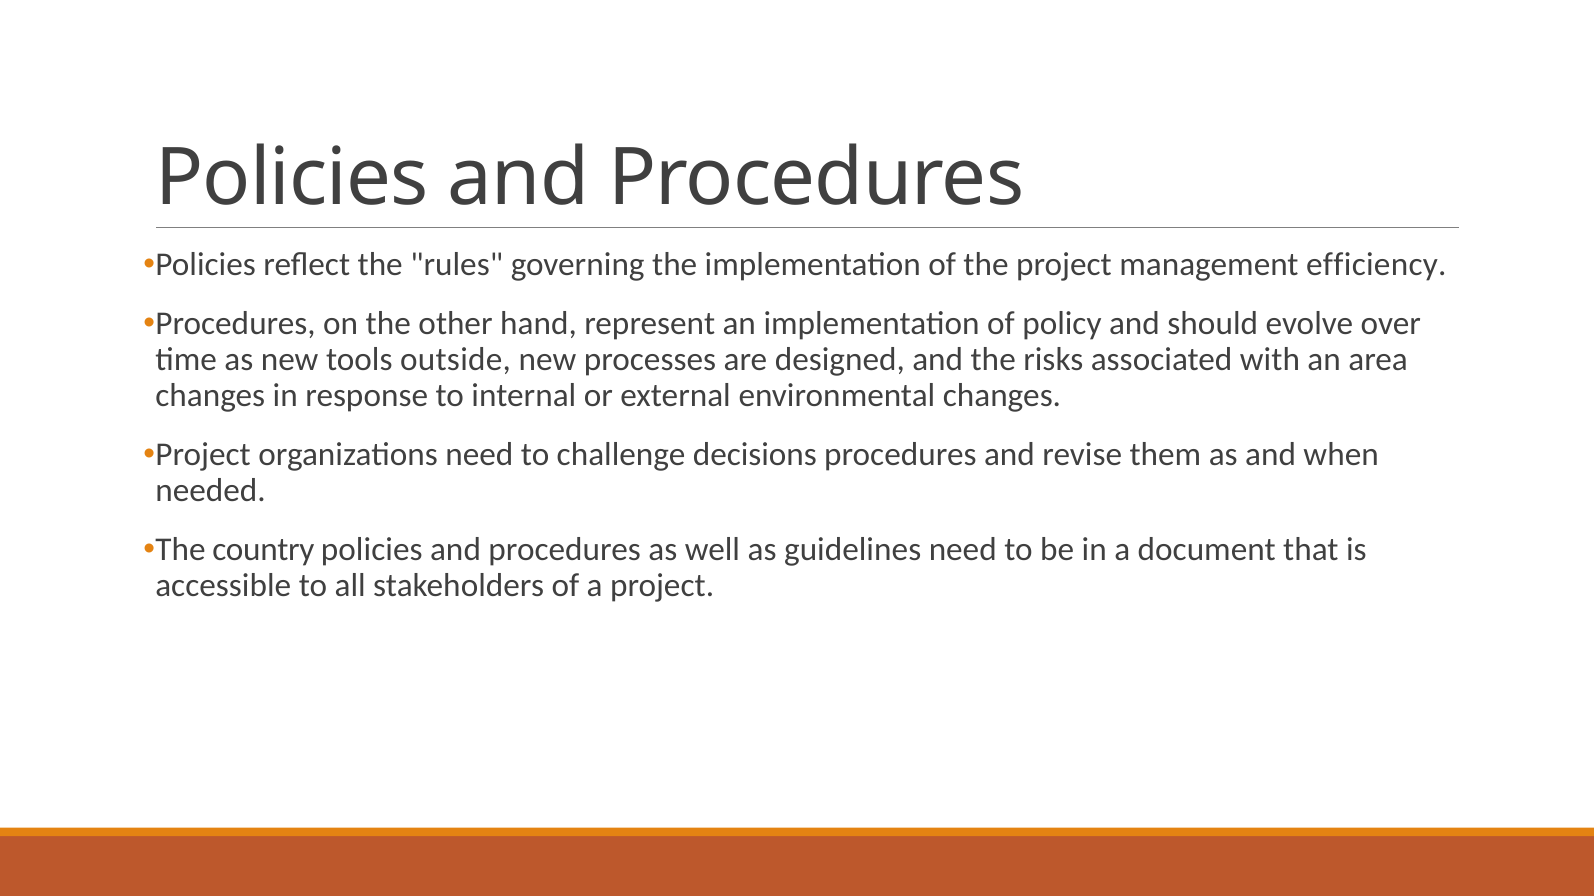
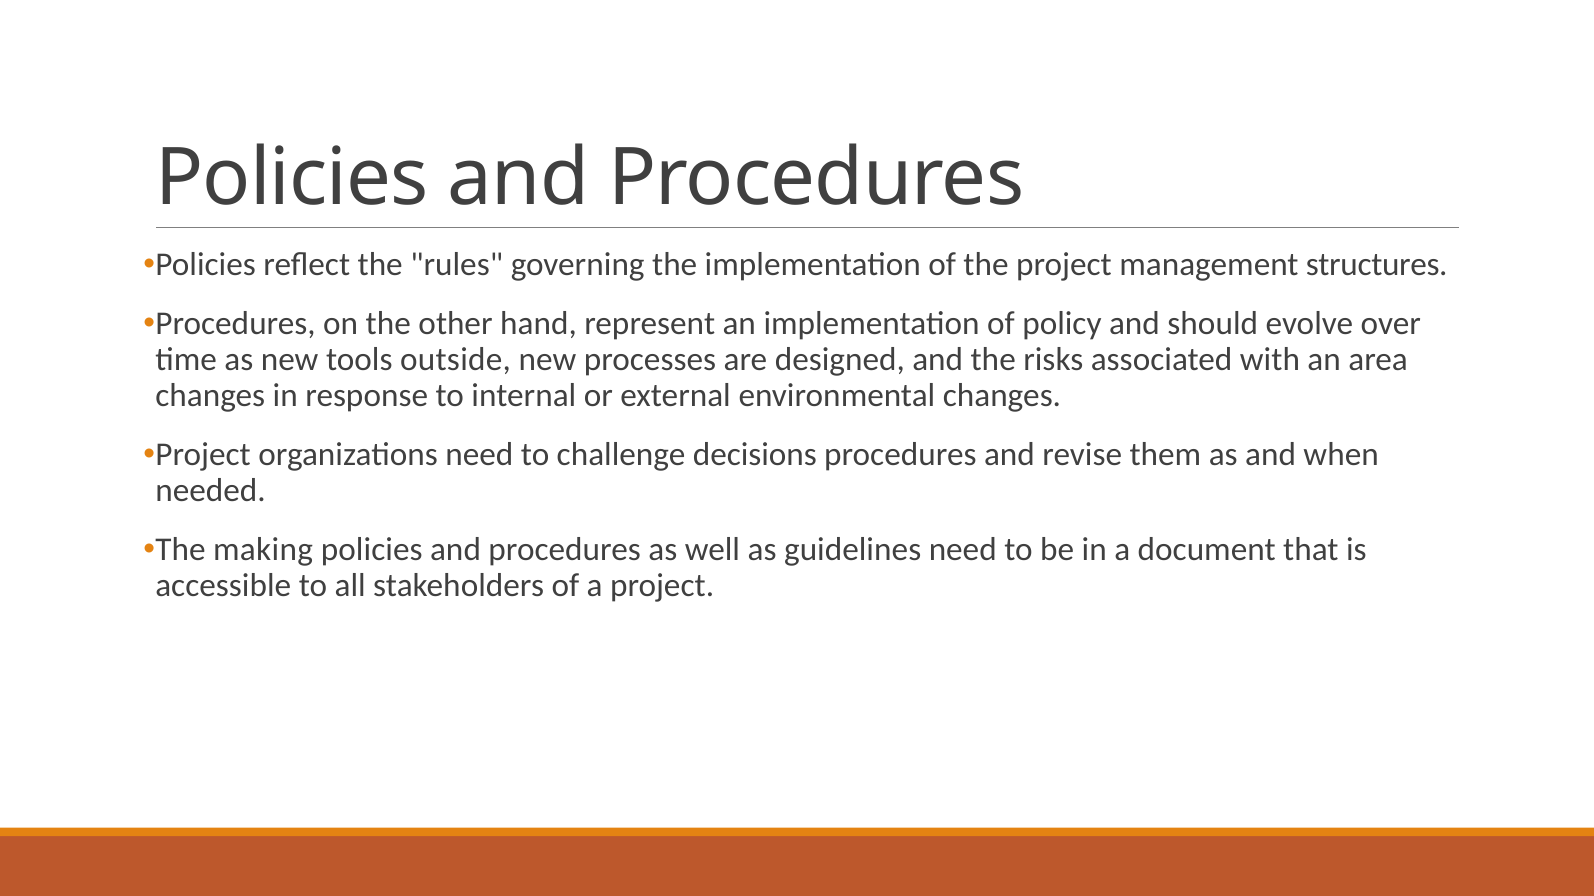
efficiency: efficiency -> structures
country: country -> making
